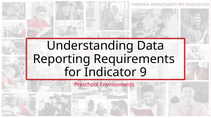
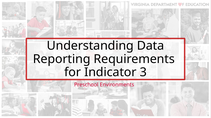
9: 9 -> 3
